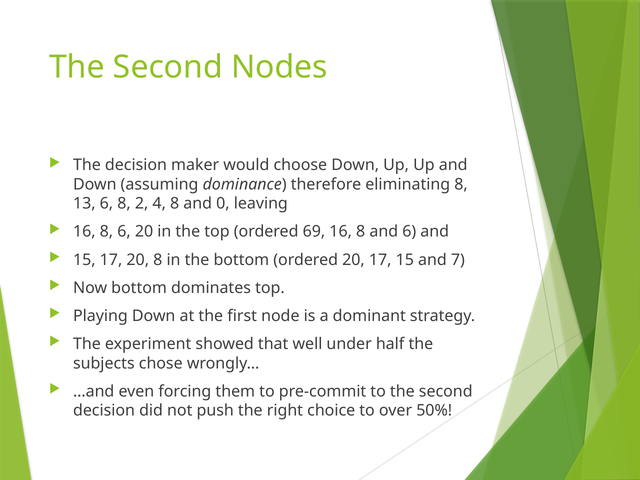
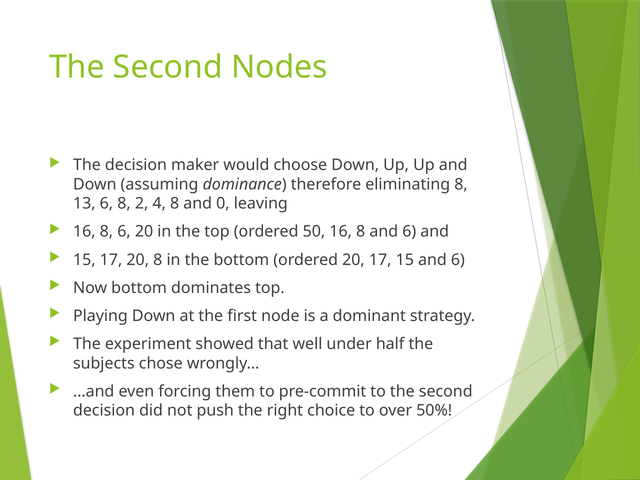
69: 69 -> 50
15 and 7: 7 -> 6
